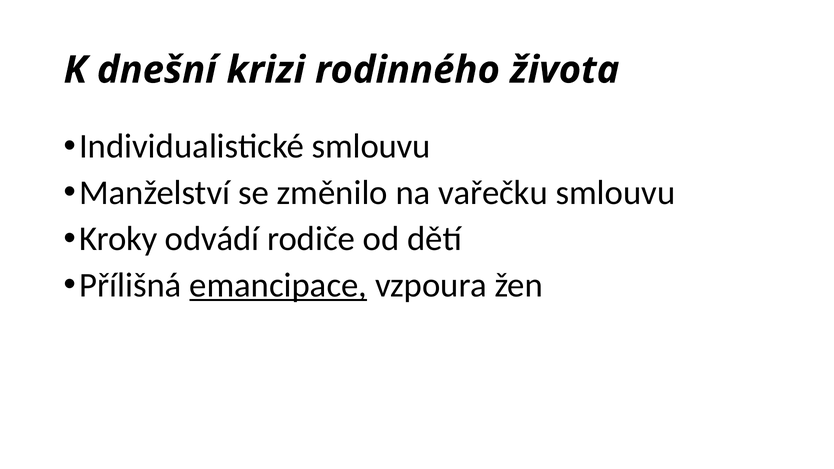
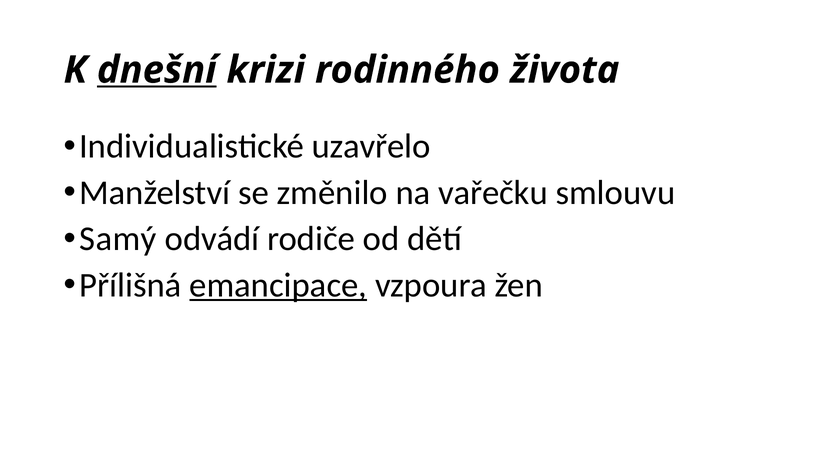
dnešní underline: none -> present
Individualistické smlouvu: smlouvu -> uzavřelo
Kroky: Kroky -> Samý
